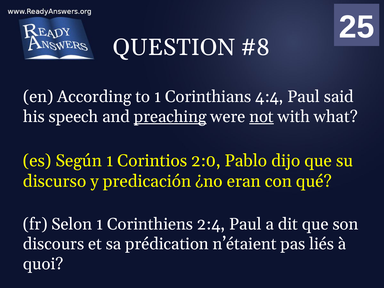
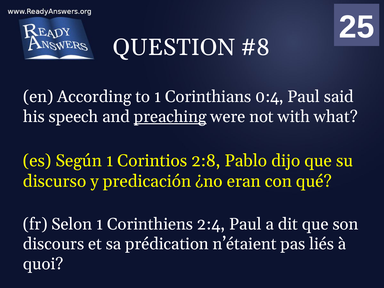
4:4: 4:4 -> 0:4
not underline: present -> none
2:0: 2:0 -> 2:8
